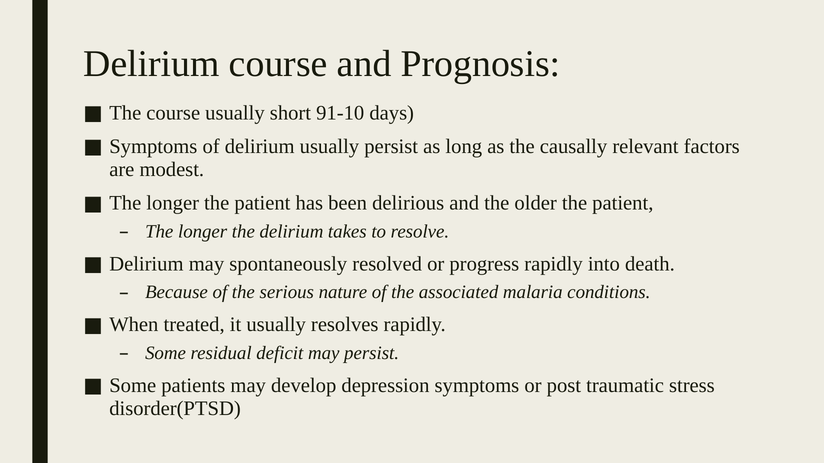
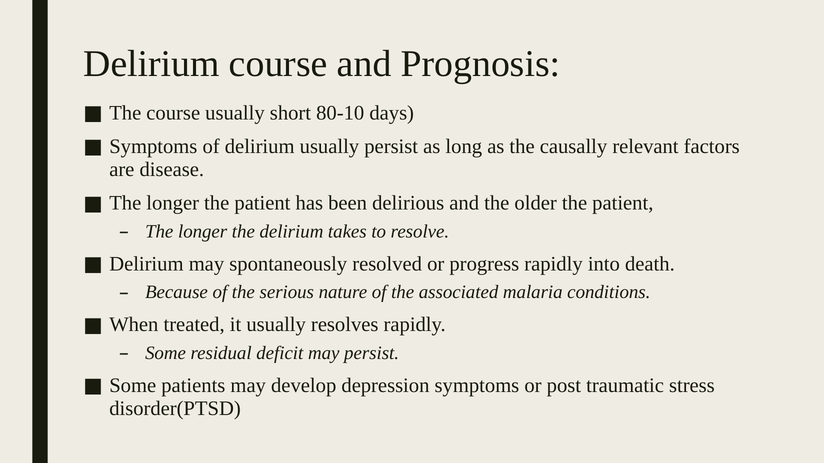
91-10: 91-10 -> 80-10
modest: modest -> disease
